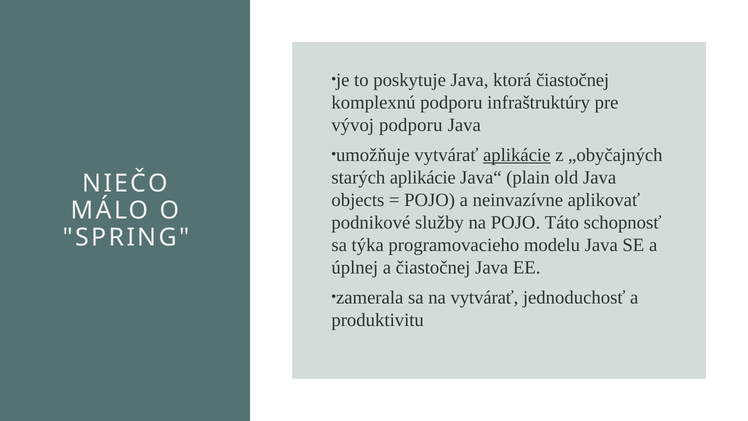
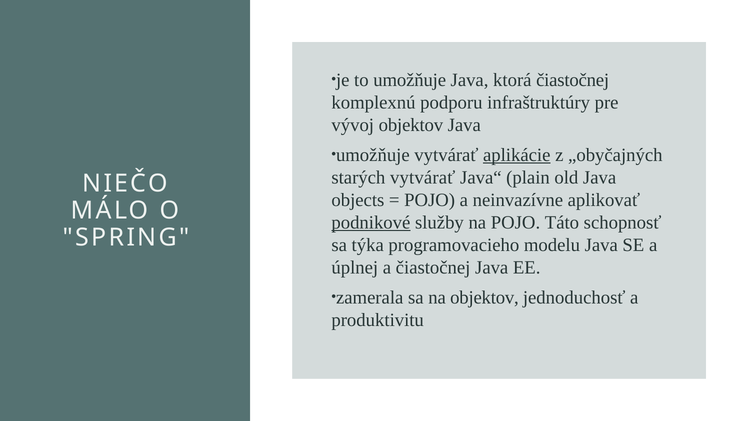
to poskytuje: poskytuje -> umožňuje
vývoj podporu: podporu -> objektov
starých aplikácie: aplikácie -> vytvárať
podnikové underline: none -> present
na vytvárať: vytvárať -> objektov
